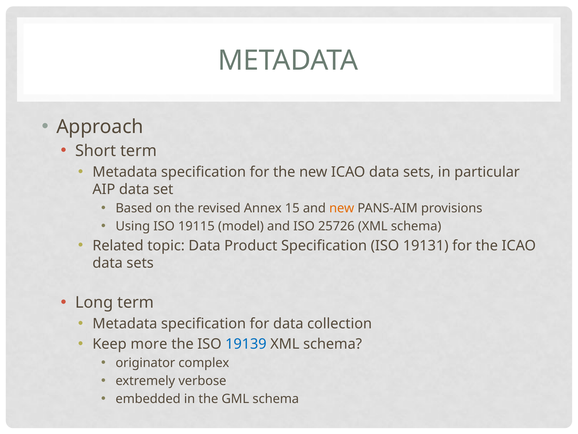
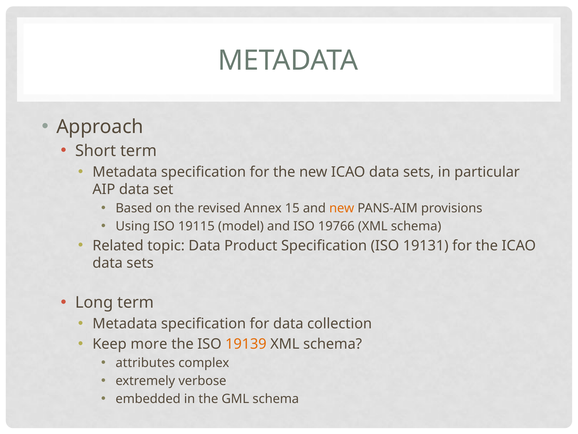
25726: 25726 -> 19766
19139 colour: blue -> orange
originator: originator -> attributes
